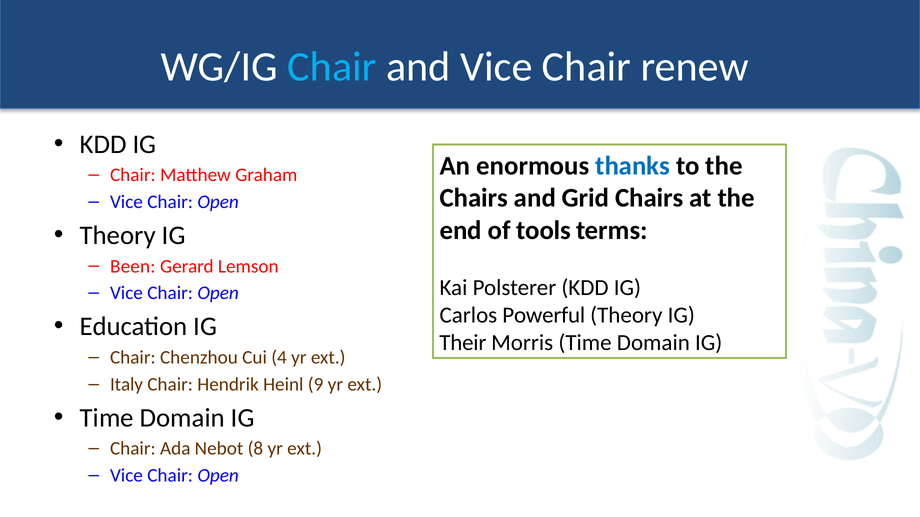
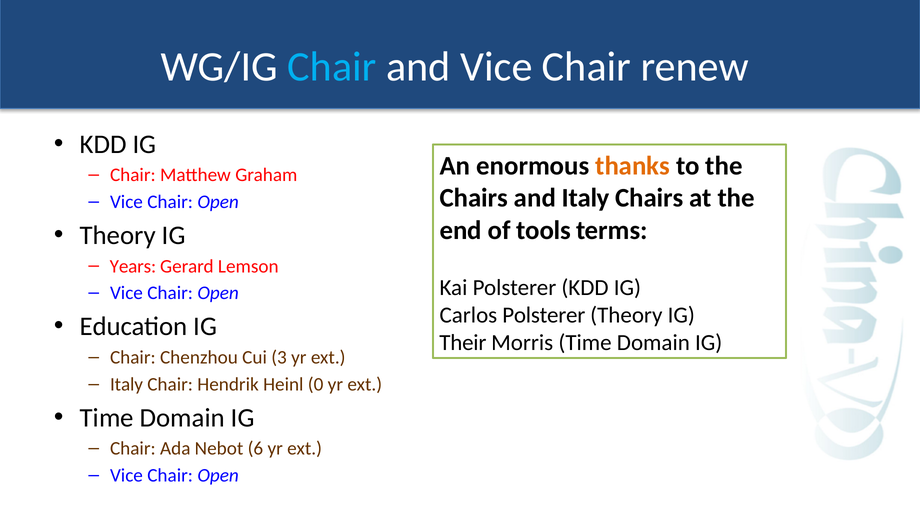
thanks colour: blue -> orange
and Grid: Grid -> Italy
Been: Been -> Years
Carlos Powerful: Powerful -> Polsterer
4: 4 -> 3
9: 9 -> 0
8: 8 -> 6
